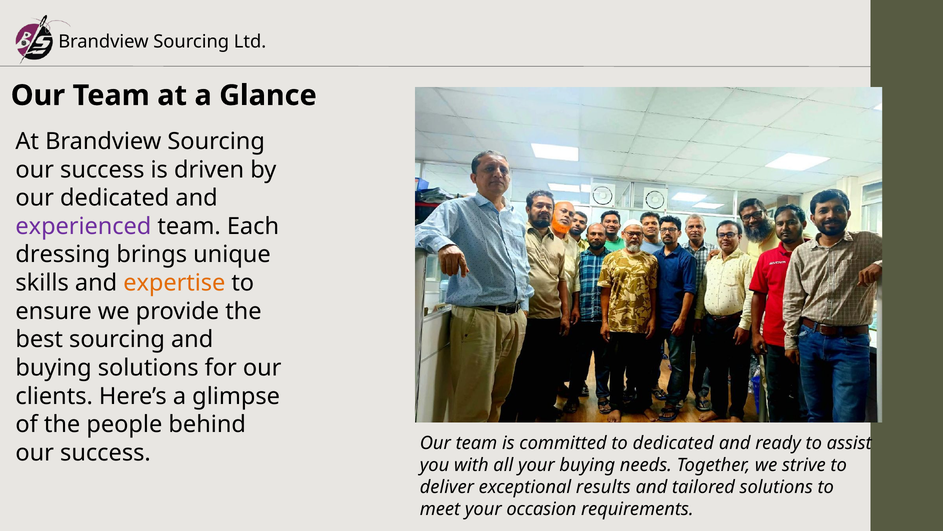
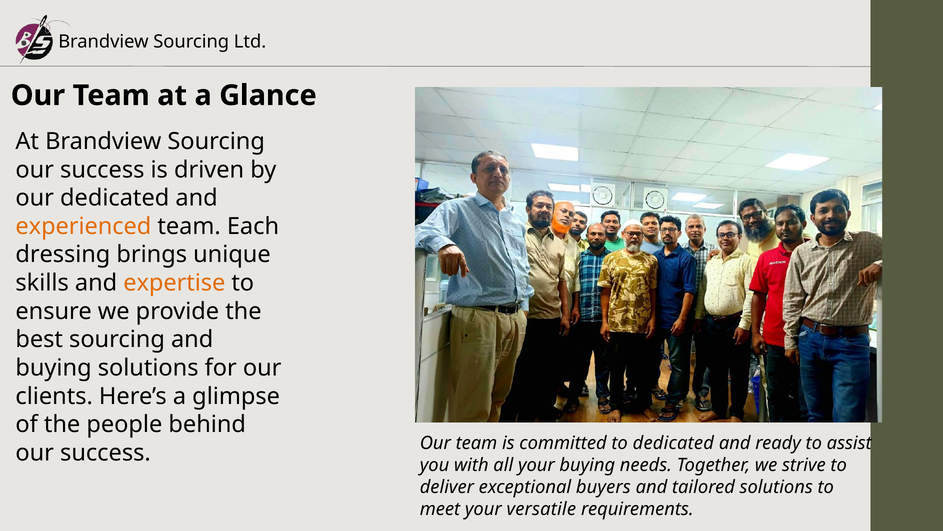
experienced colour: purple -> orange
results: results -> buyers
occasion: occasion -> versatile
